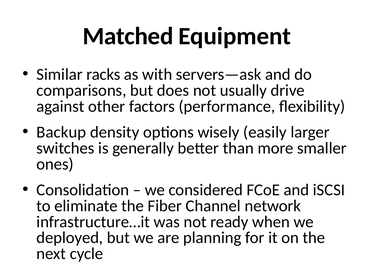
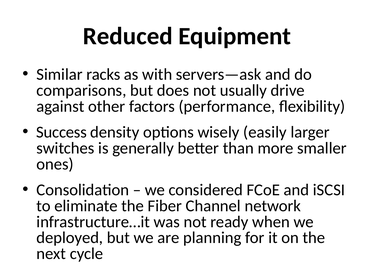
Matched: Matched -> Reduced
Backup: Backup -> Success
